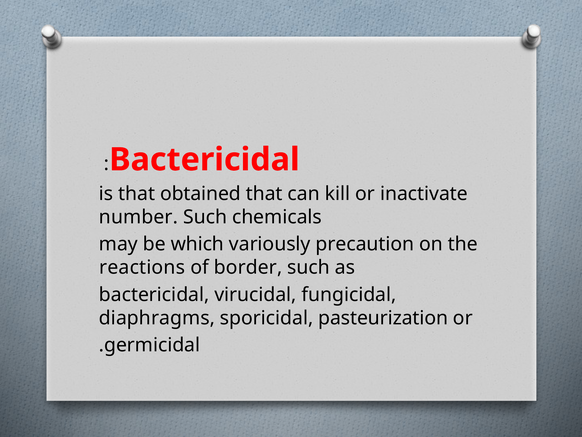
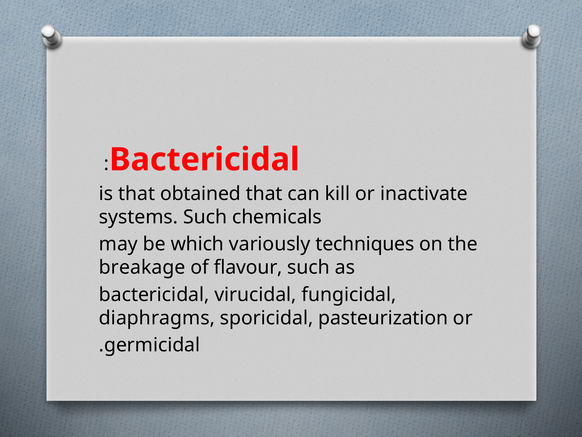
number: number -> systems
precaution: precaution -> techniques
reactions: reactions -> breakage
border: border -> flavour
